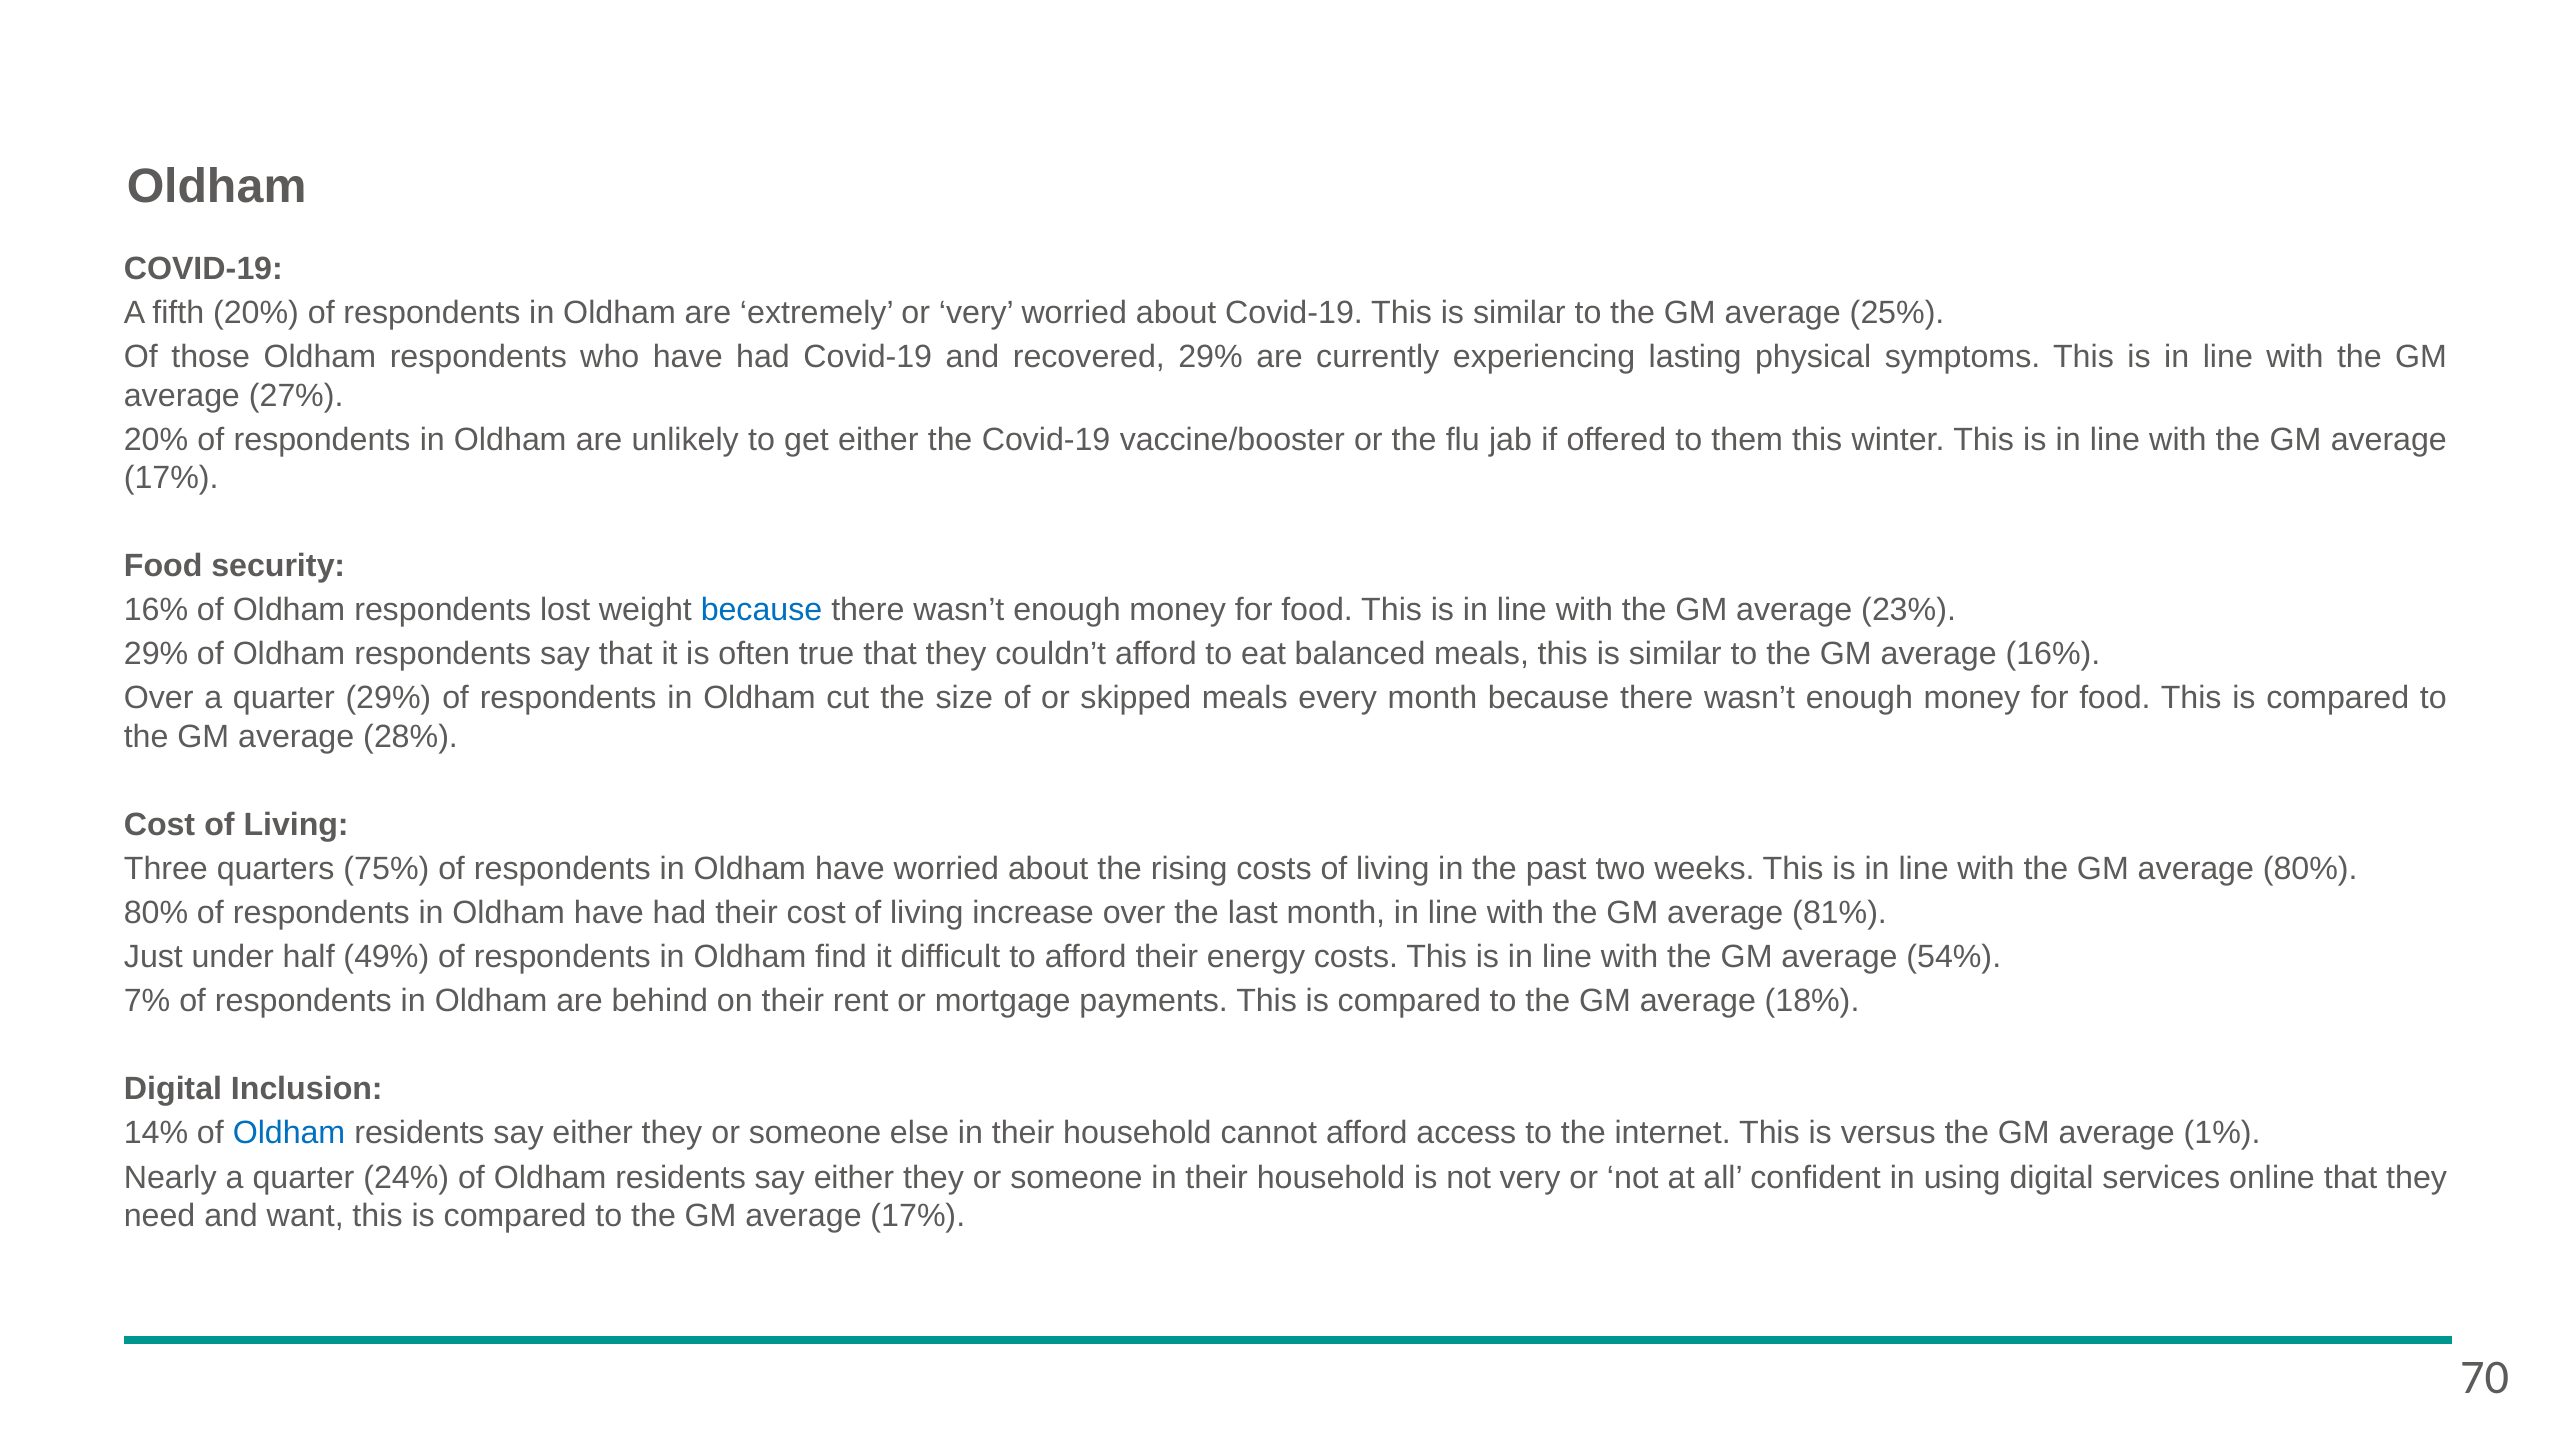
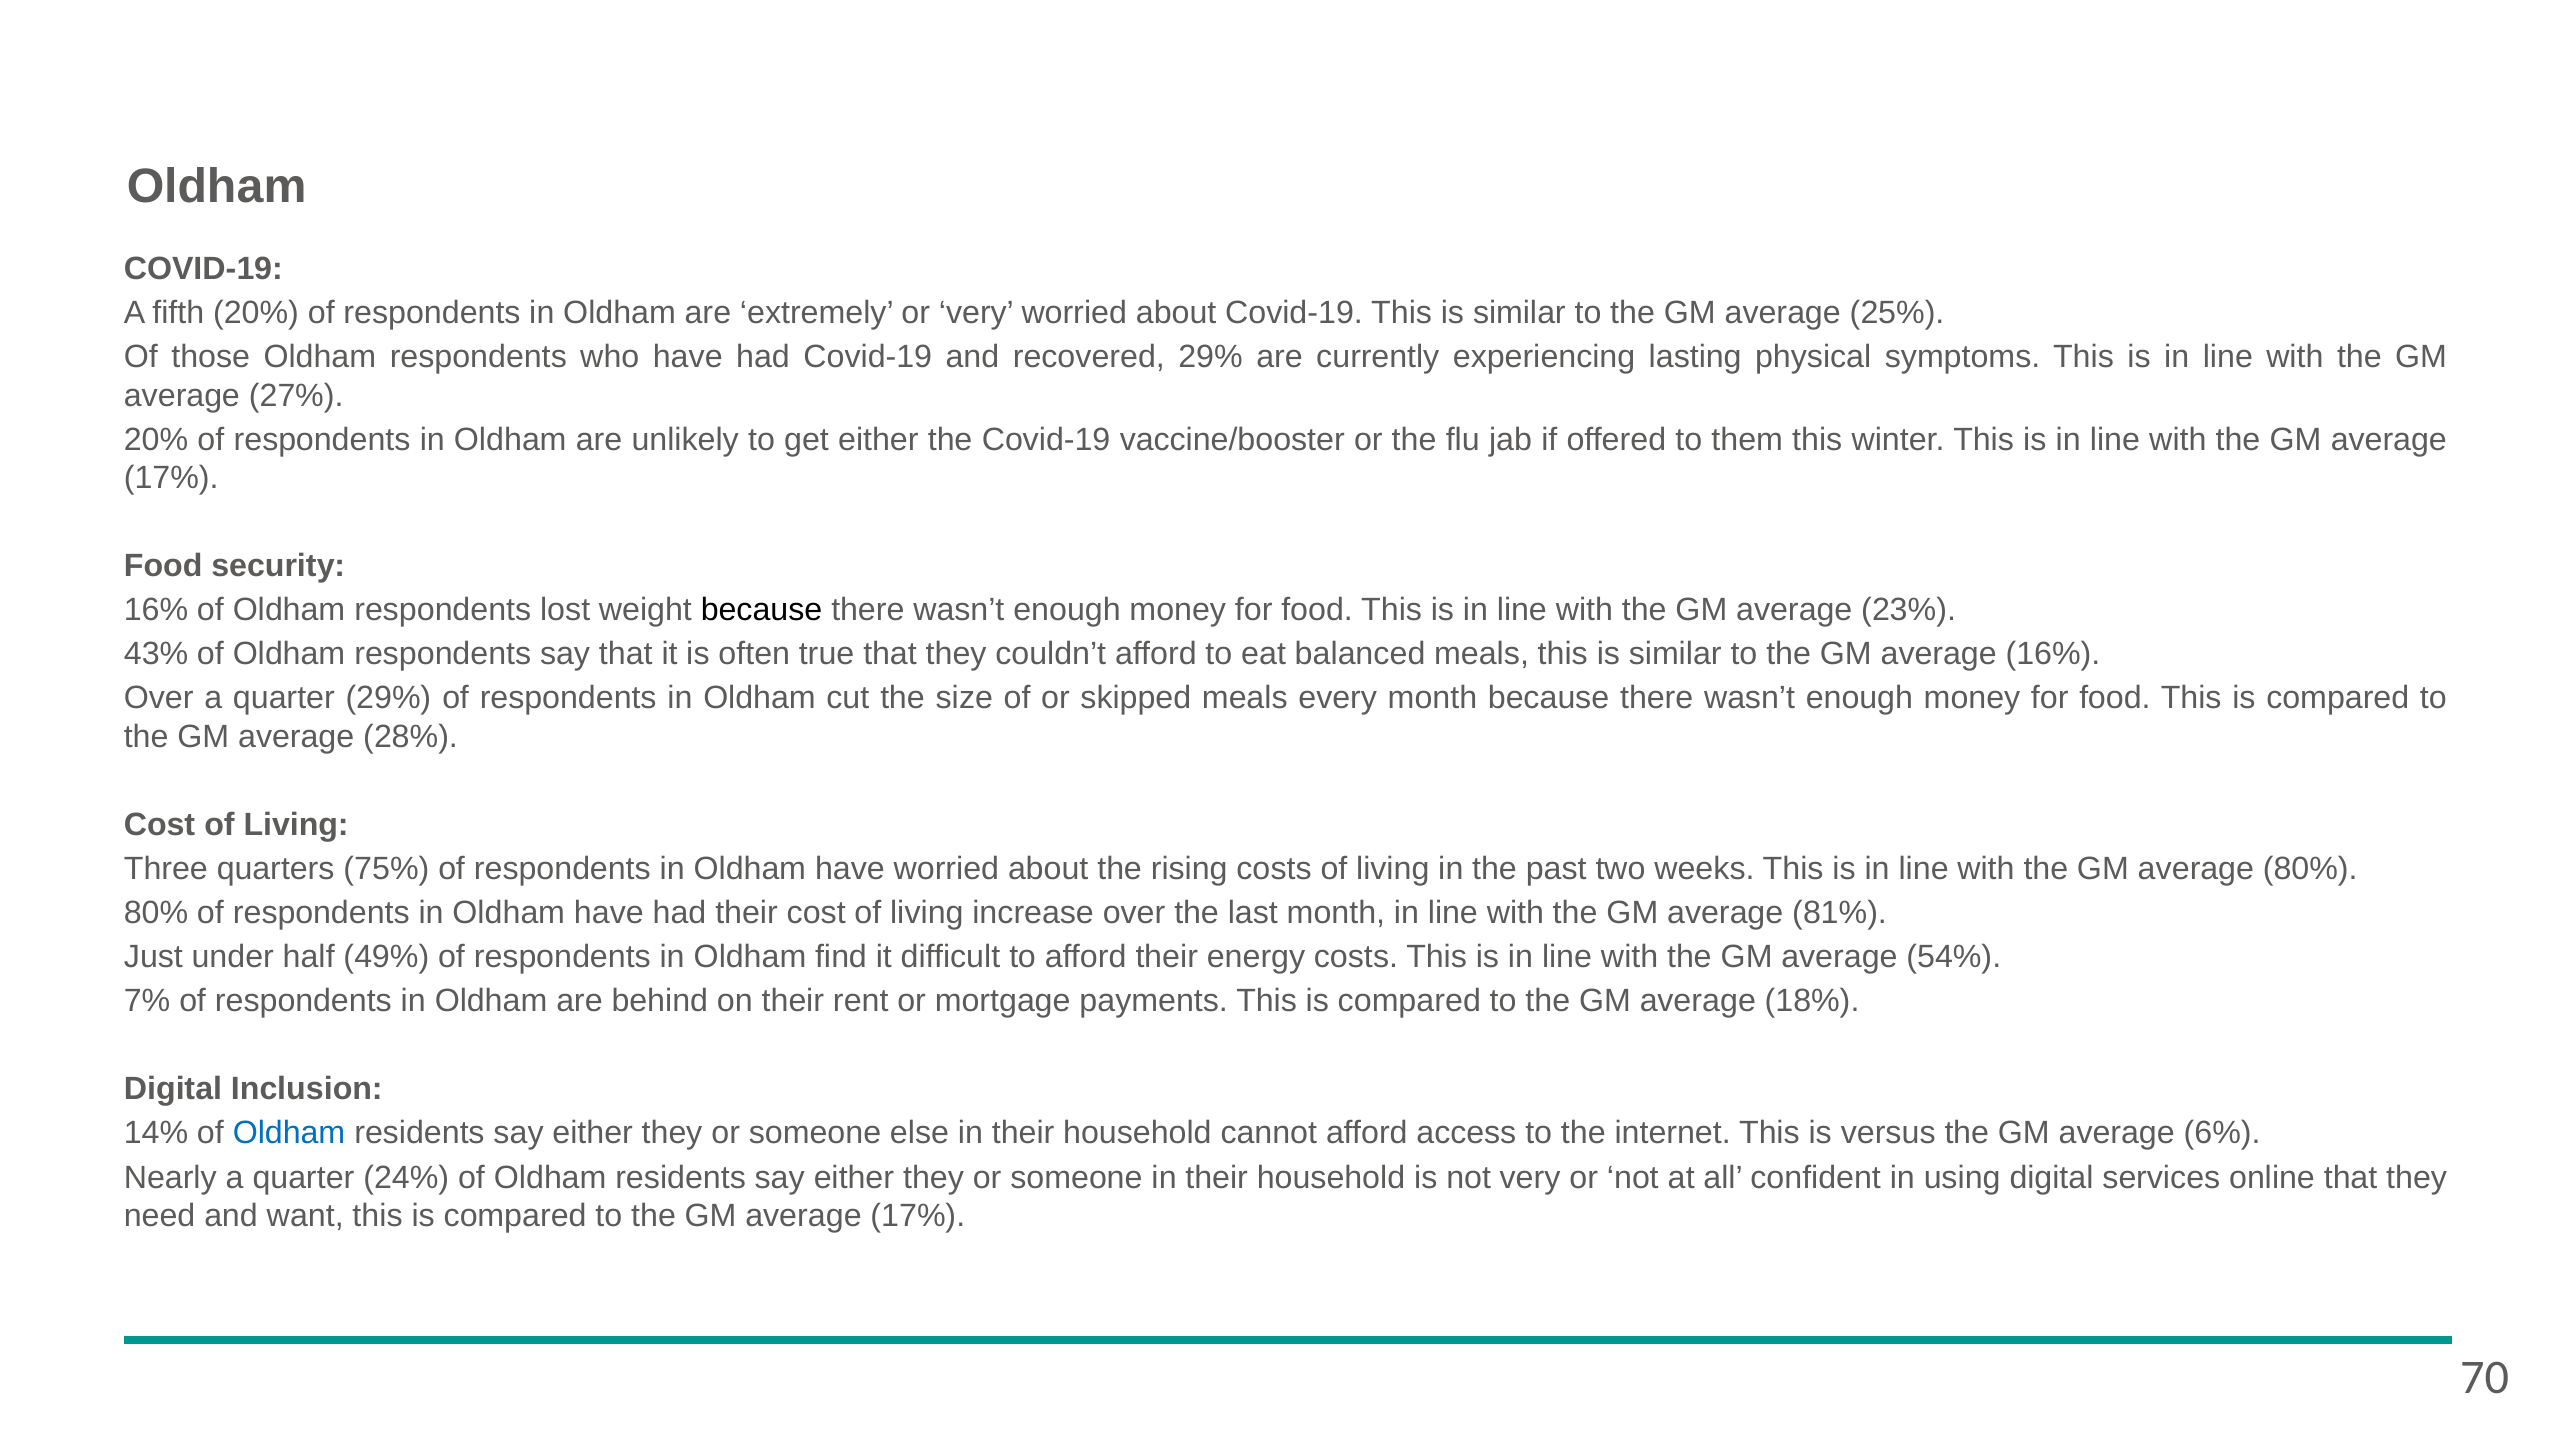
because at (761, 610) colour: blue -> black
29% at (156, 654): 29% -> 43%
1%: 1% -> 6%
